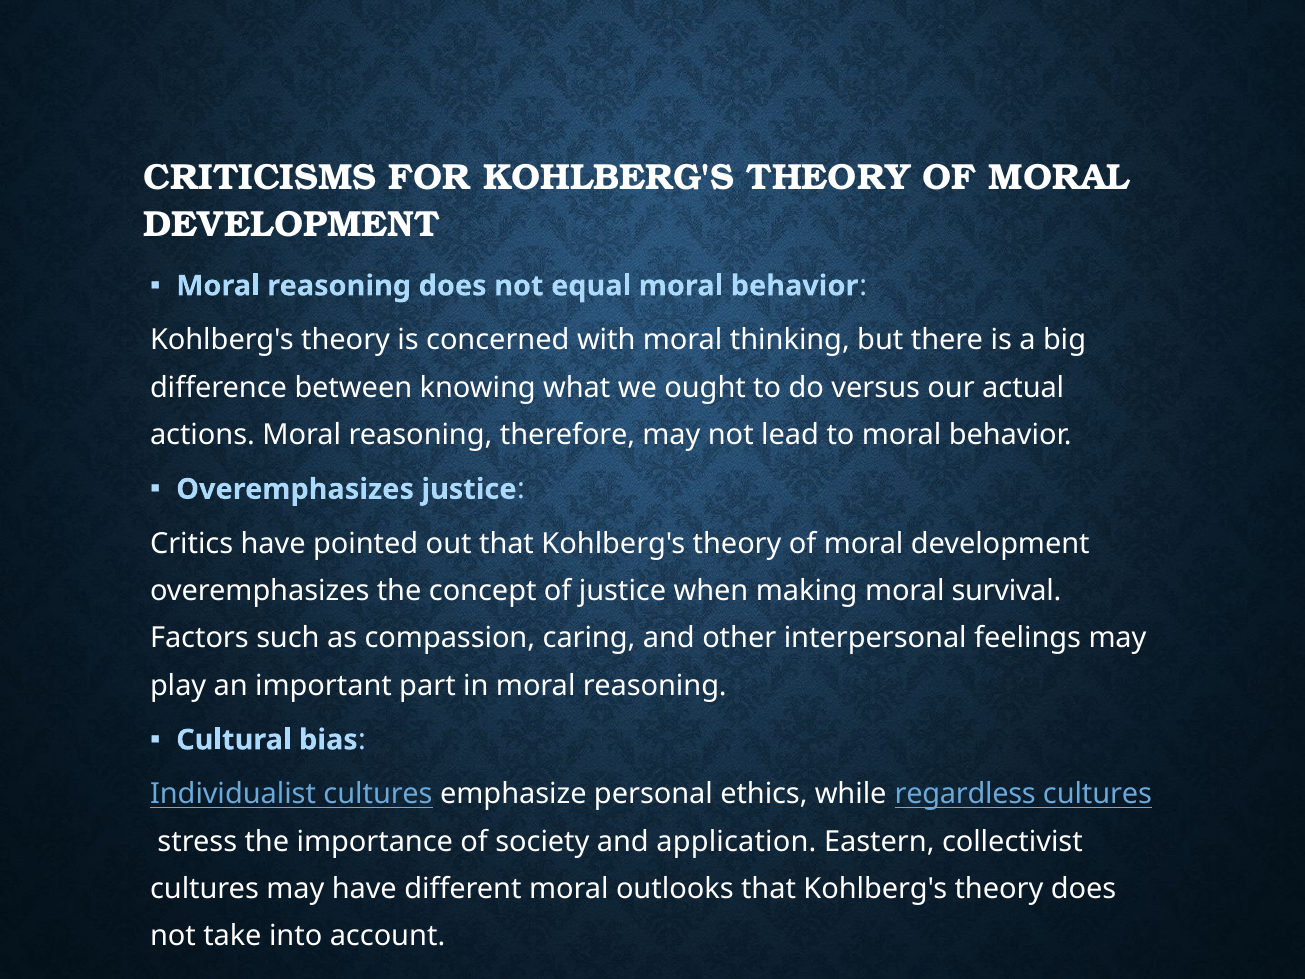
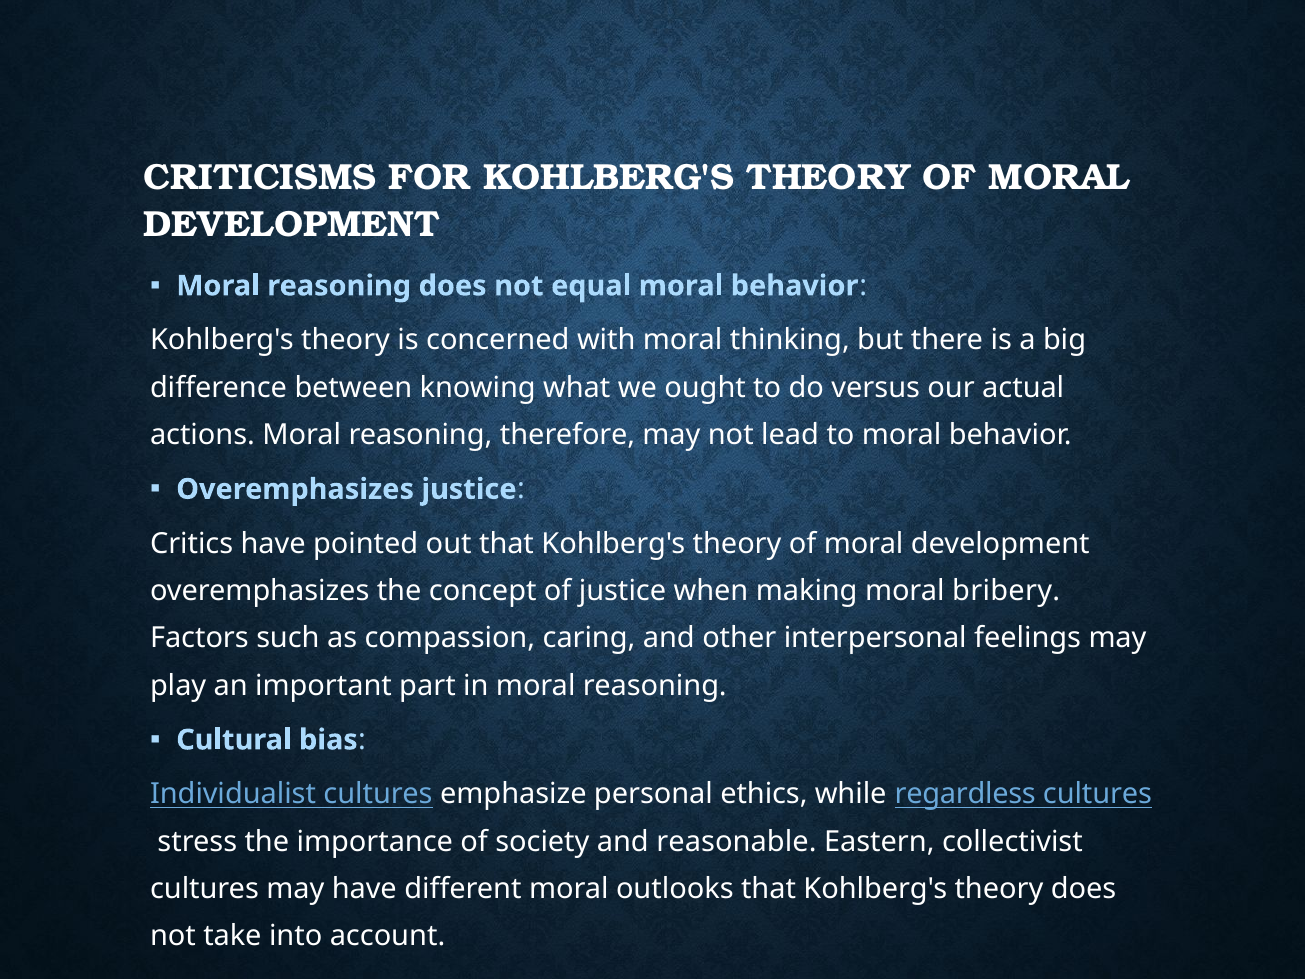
survival: survival -> bribery
application: application -> reasonable
